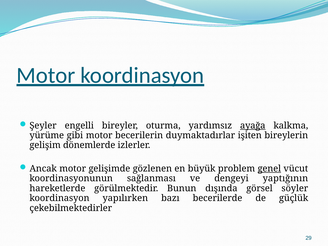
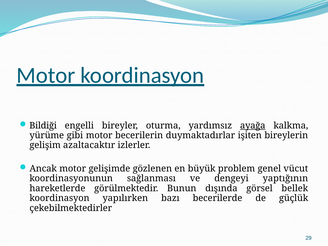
Şeyler: Şeyler -> Bildiği
dönemlerde: dönemlerde -> azaltacaktır
genel underline: present -> none
söyler: söyler -> bellek
